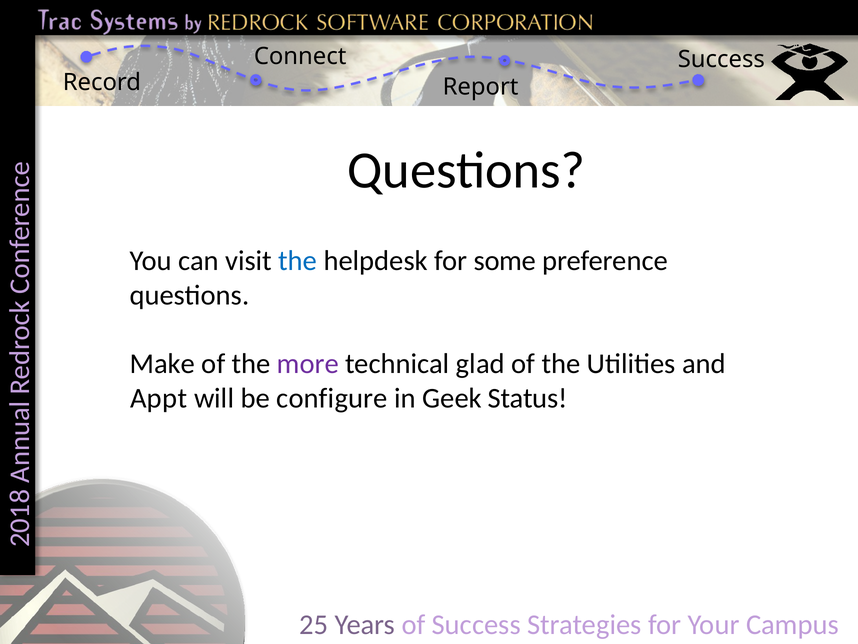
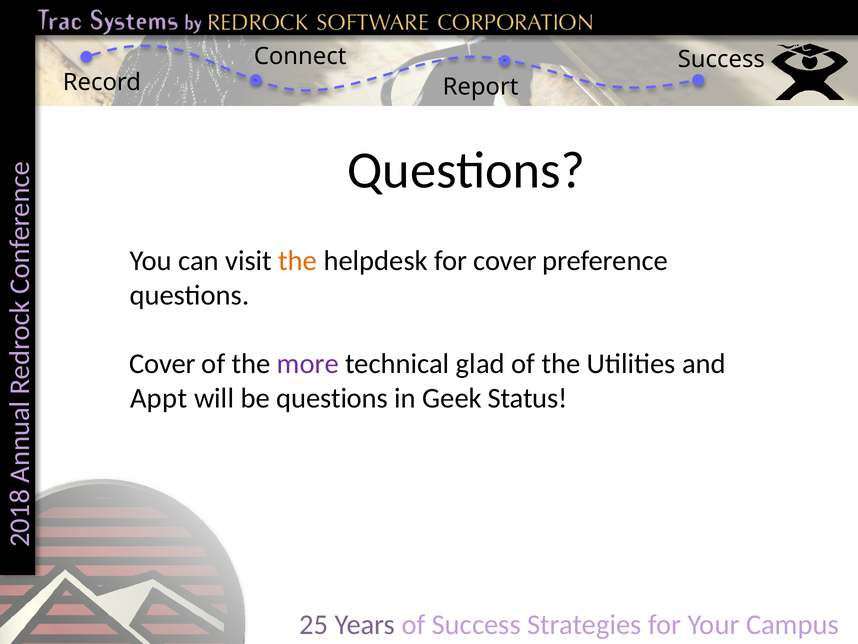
the at (298, 261) colour: blue -> orange
for some: some -> cover
Make at (162, 364): Make -> Cover
be configure: configure -> questions
